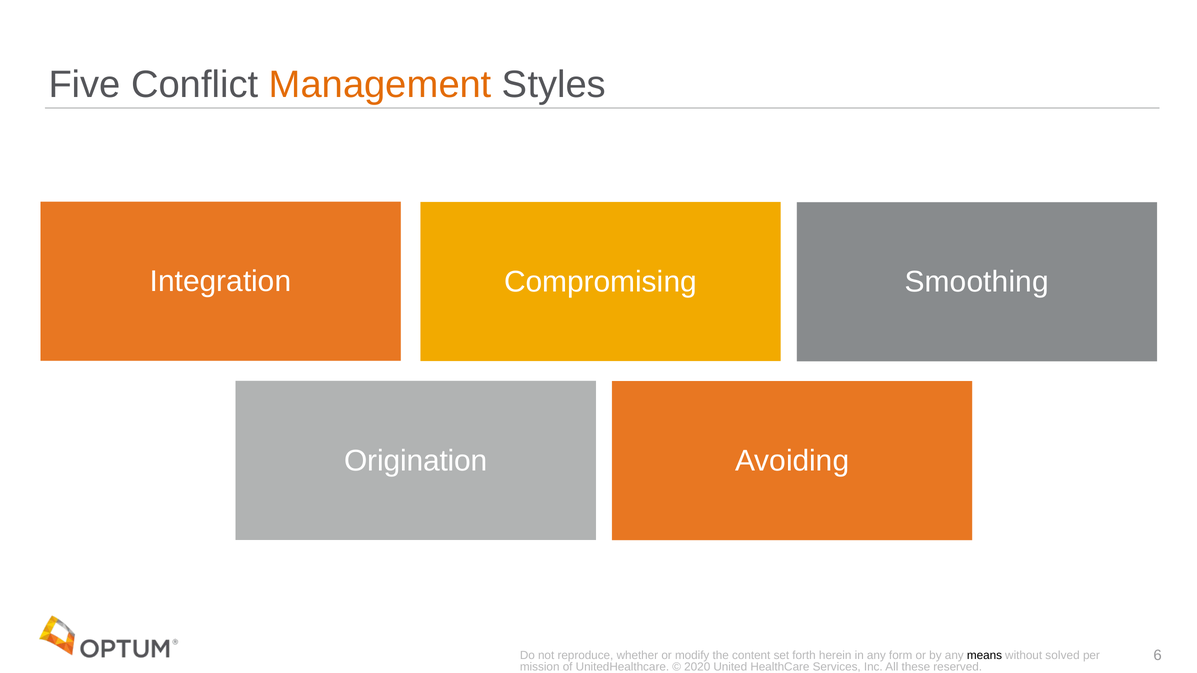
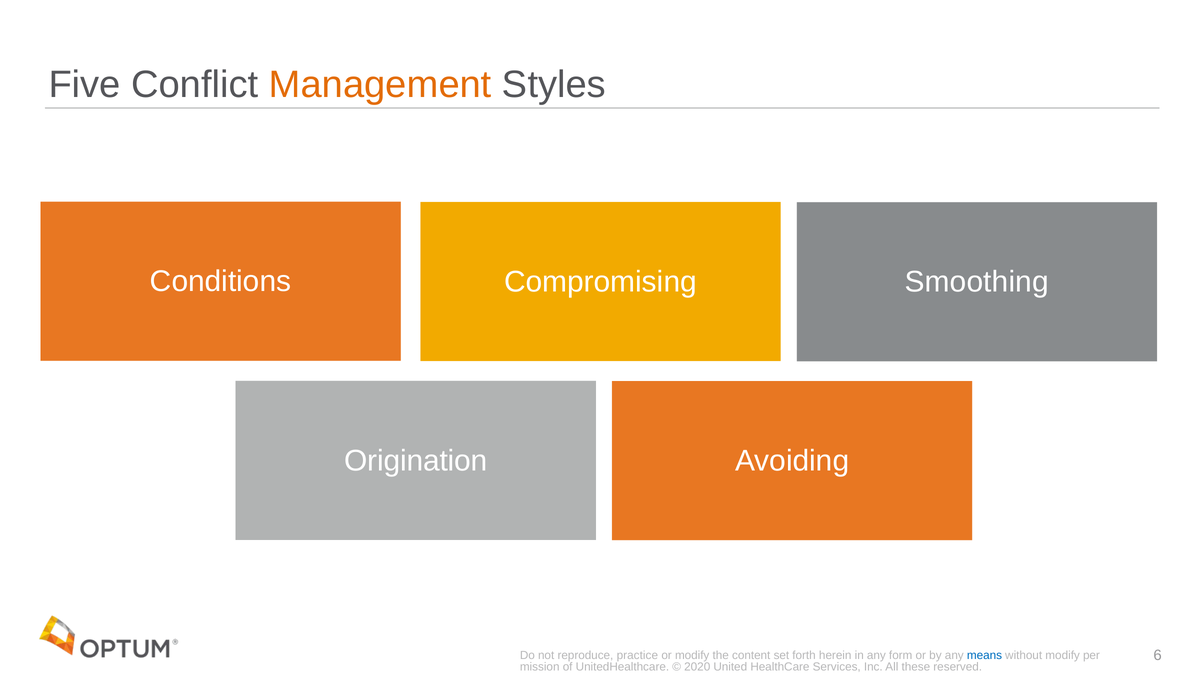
Integration: Integration -> Conditions
whether: whether -> practice
means colour: black -> blue
without solved: solved -> modify
